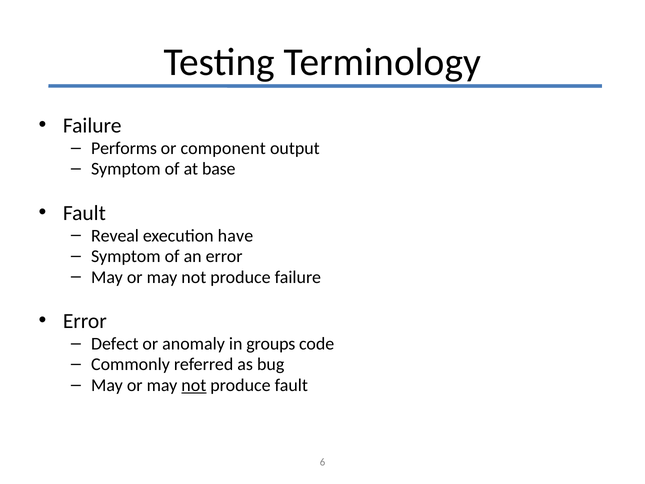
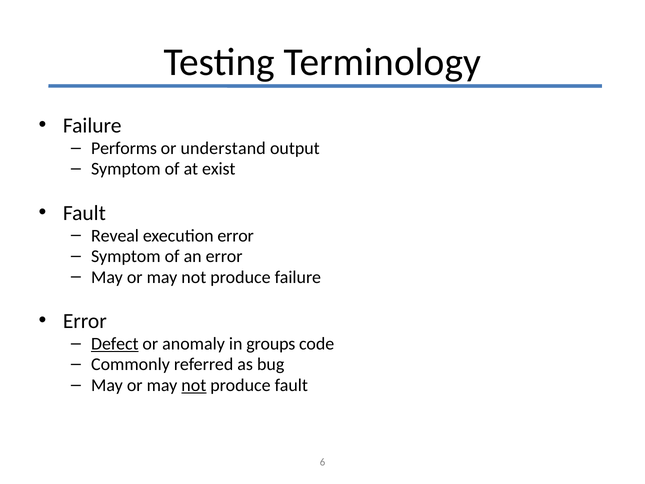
component: component -> understand
base: base -> exist
execution have: have -> error
Defect underline: none -> present
